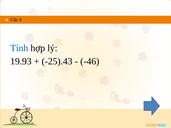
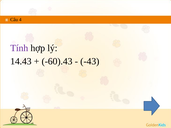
Tính colour: blue -> purple
19.93: 19.93 -> 14.43
-25).43: -25).43 -> -60).43
-46: -46 -> -43
